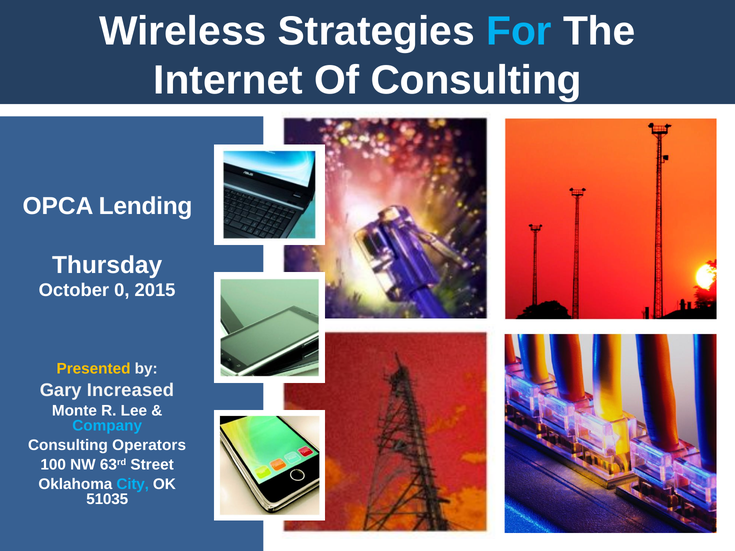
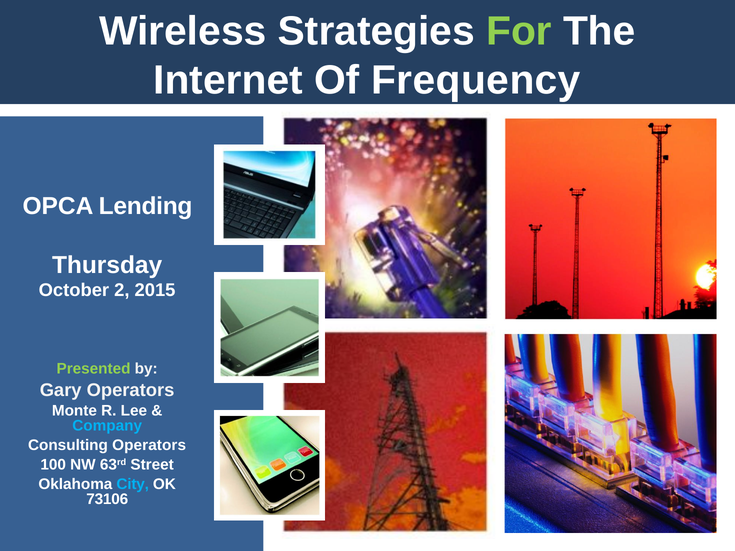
For colour: light blue -> light green
Of Consulting: Consulting -> Frequency
0: 0 -> 2
Presented colour: yellow -> light green
Gary Increased: Increased -> Operators
51035: 51035 -> 73106
